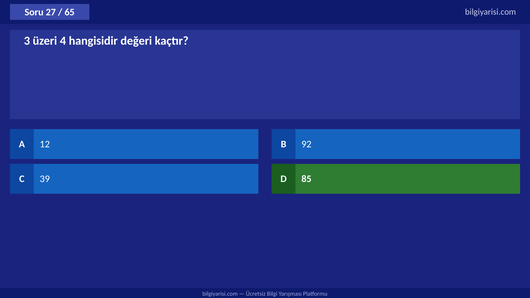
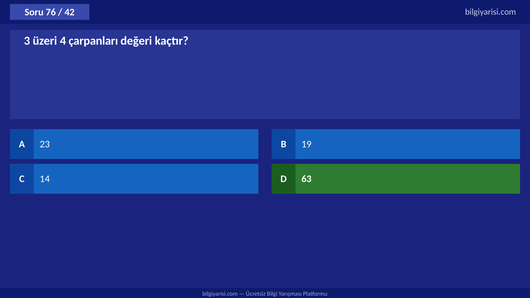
27: 27 -> 76
65: 65 -> 42
hangisidir: hangisidir -> çarpanları
12: 12 -> 23
92: 92 -> 19
39: 39 -> 14
85: 85 -> 63
